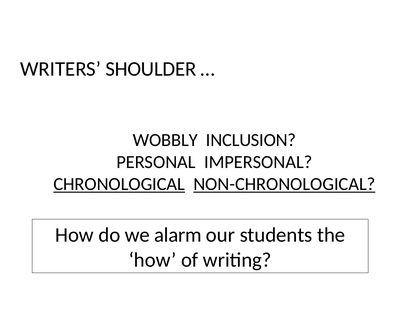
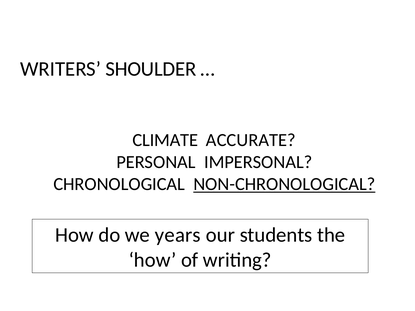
WOBBLY: WOBBLY -> CLIMATE
INCLUSION: INCLUSION -> ACCURATE
CHRONOLOGICAL underline: present -> none
alarm: alarm -> years
